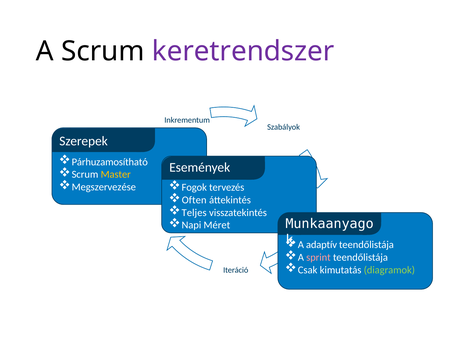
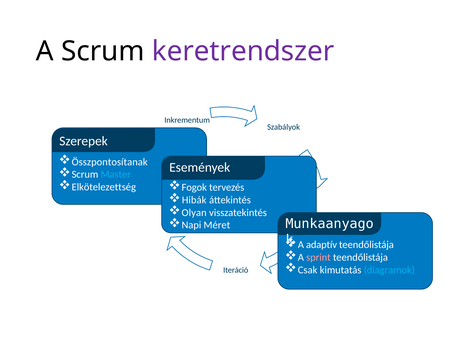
Párhuzamosítható: Párhuzamosítható -> Összpontosítanak
Master colour: yellow -> light blue
Megszervezése: Megszervezése -> Elkötelezettség
Often: Often -> Hibák
Teljes: Teljes -> Olyan
diagramok colour: light green -> light blue
